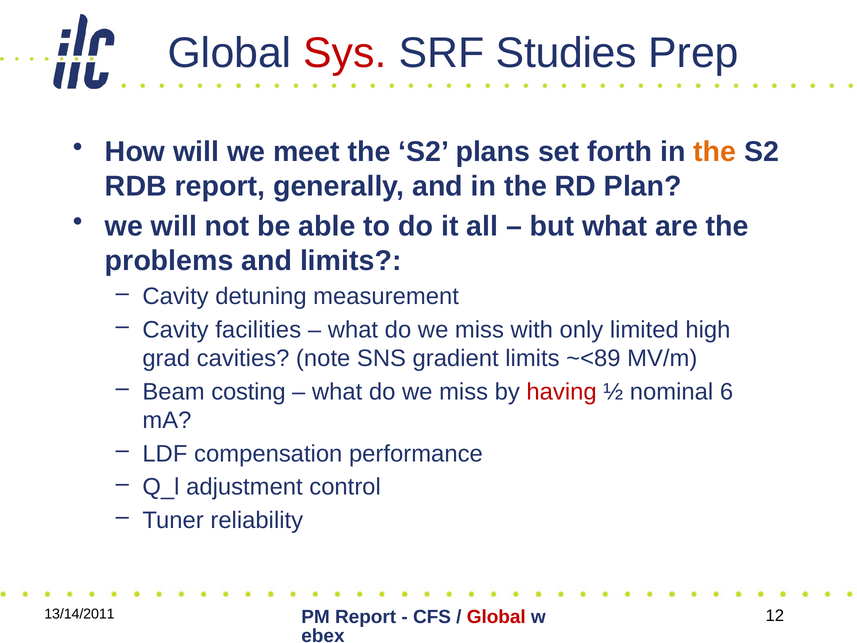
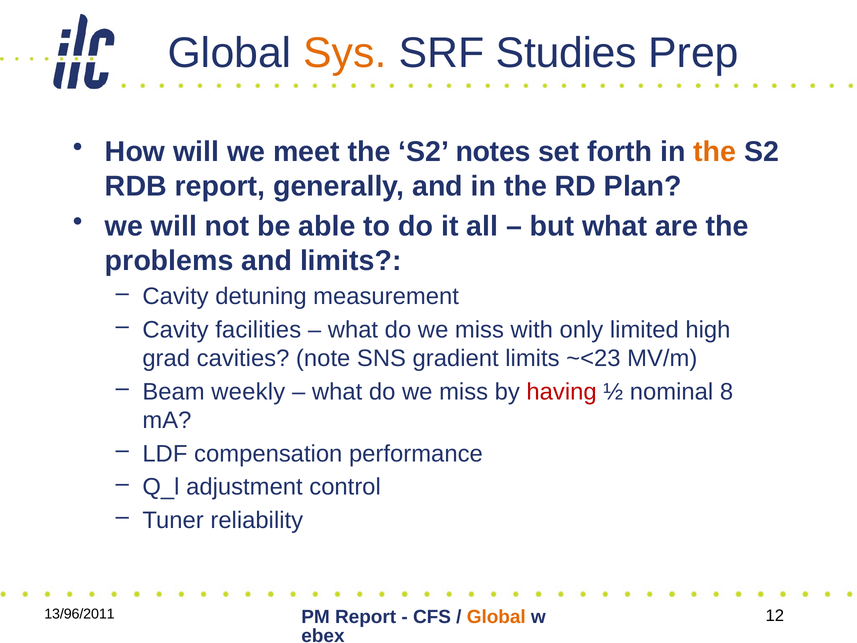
Sys colour: red -> orange
plans: plans -> notes
~<89: ~<89 -> ~<23
costing: costing -> weekly
6: 6 -> 8
13/14/2011: 13/14/2011 -> 13/96/2011
Global at (496, 617) colour: red -> orange
